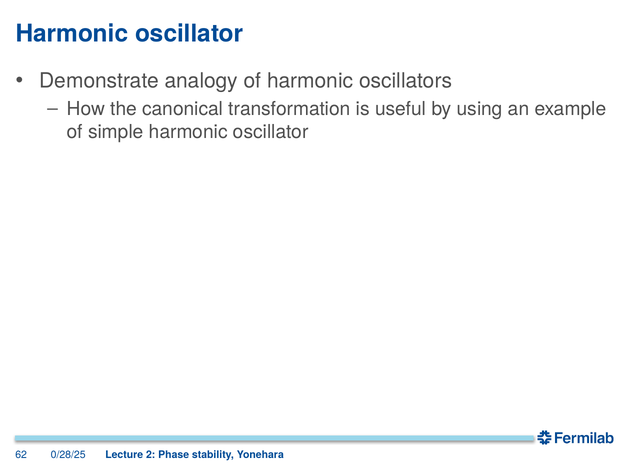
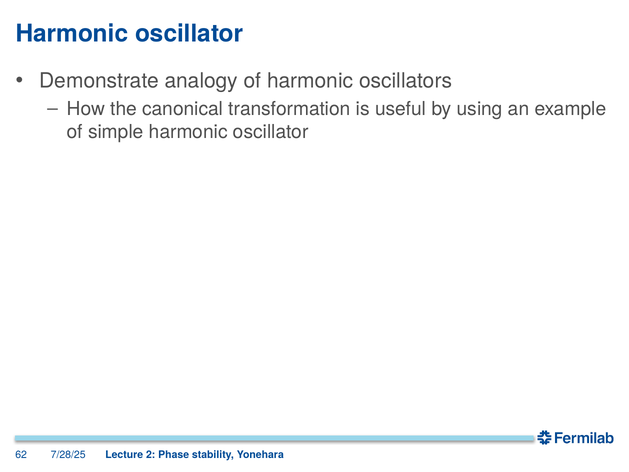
0/28/25: 0/28/25 -> 7/28/25
